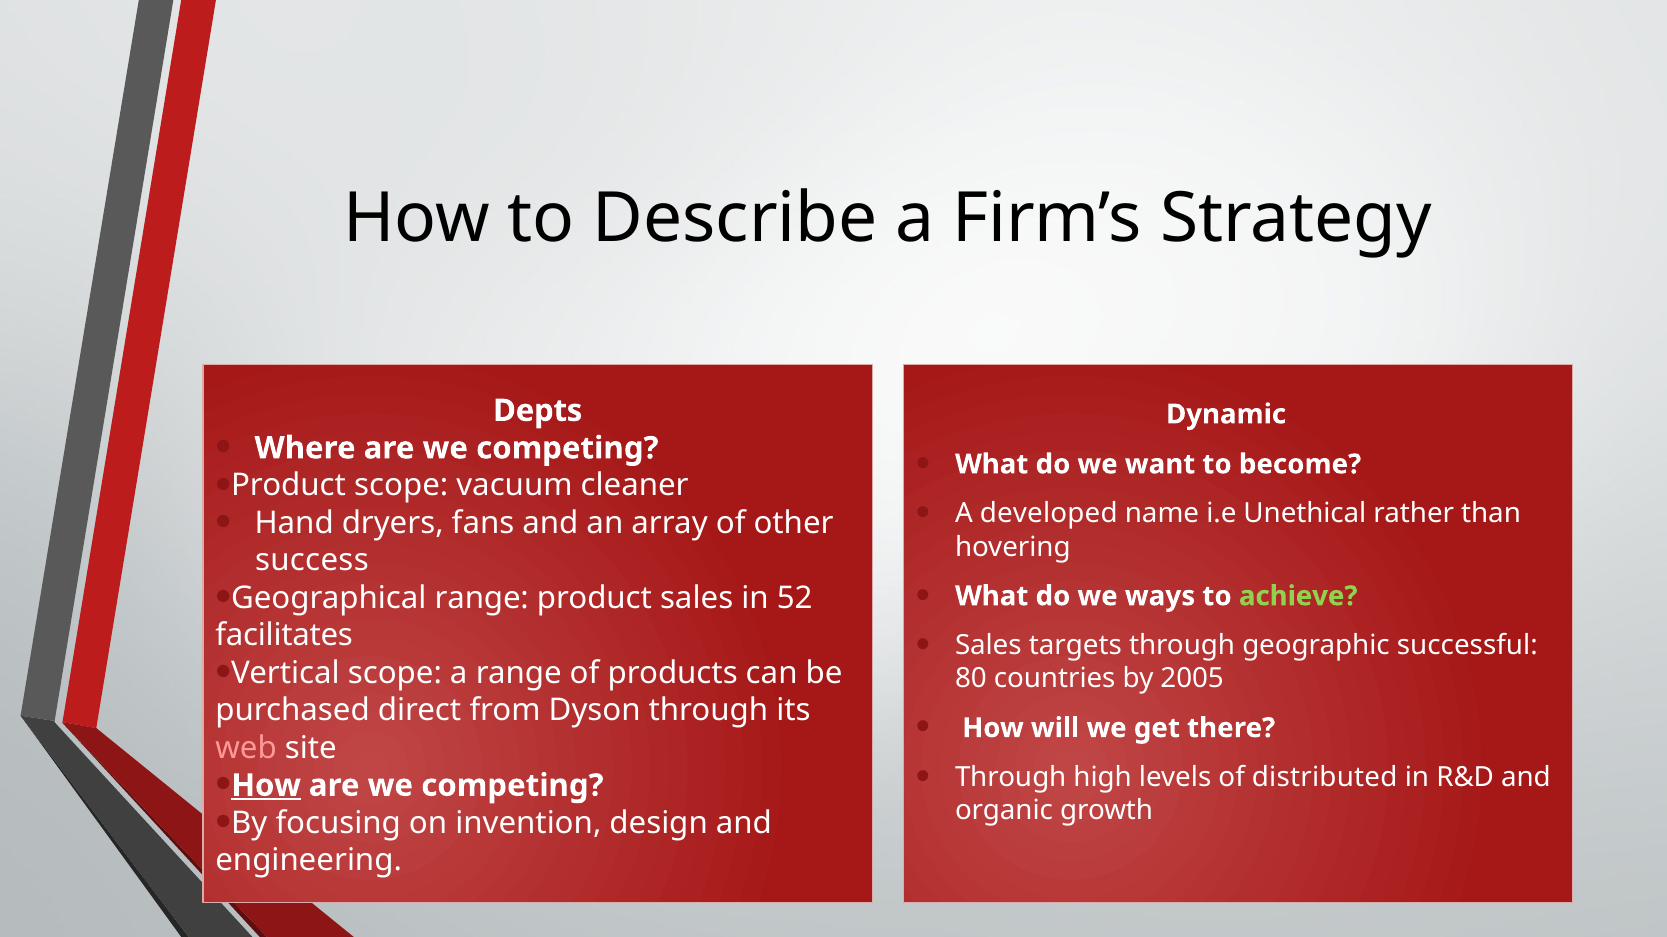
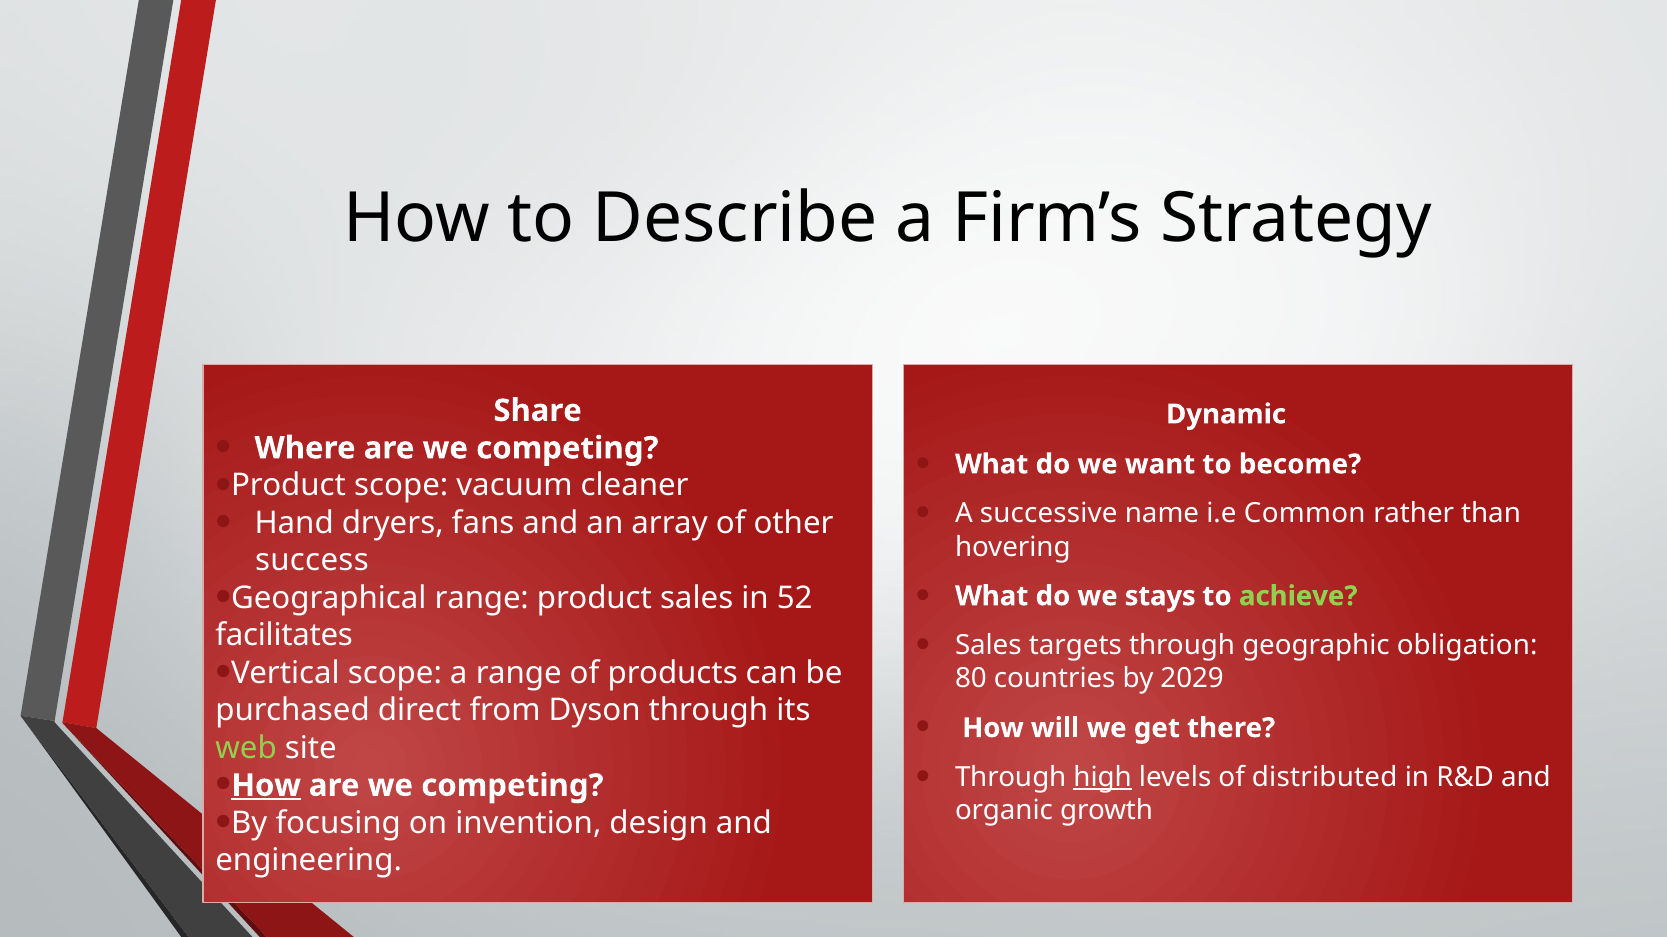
Depts: Depts -> Share
developed: developed -> successive
Unethical: Unethical -> Common
ways: ways -> stays
successful: successful -> obligation
2005: 2005 -> 2029
web colour: pink -> light green
high underline: none -> present
